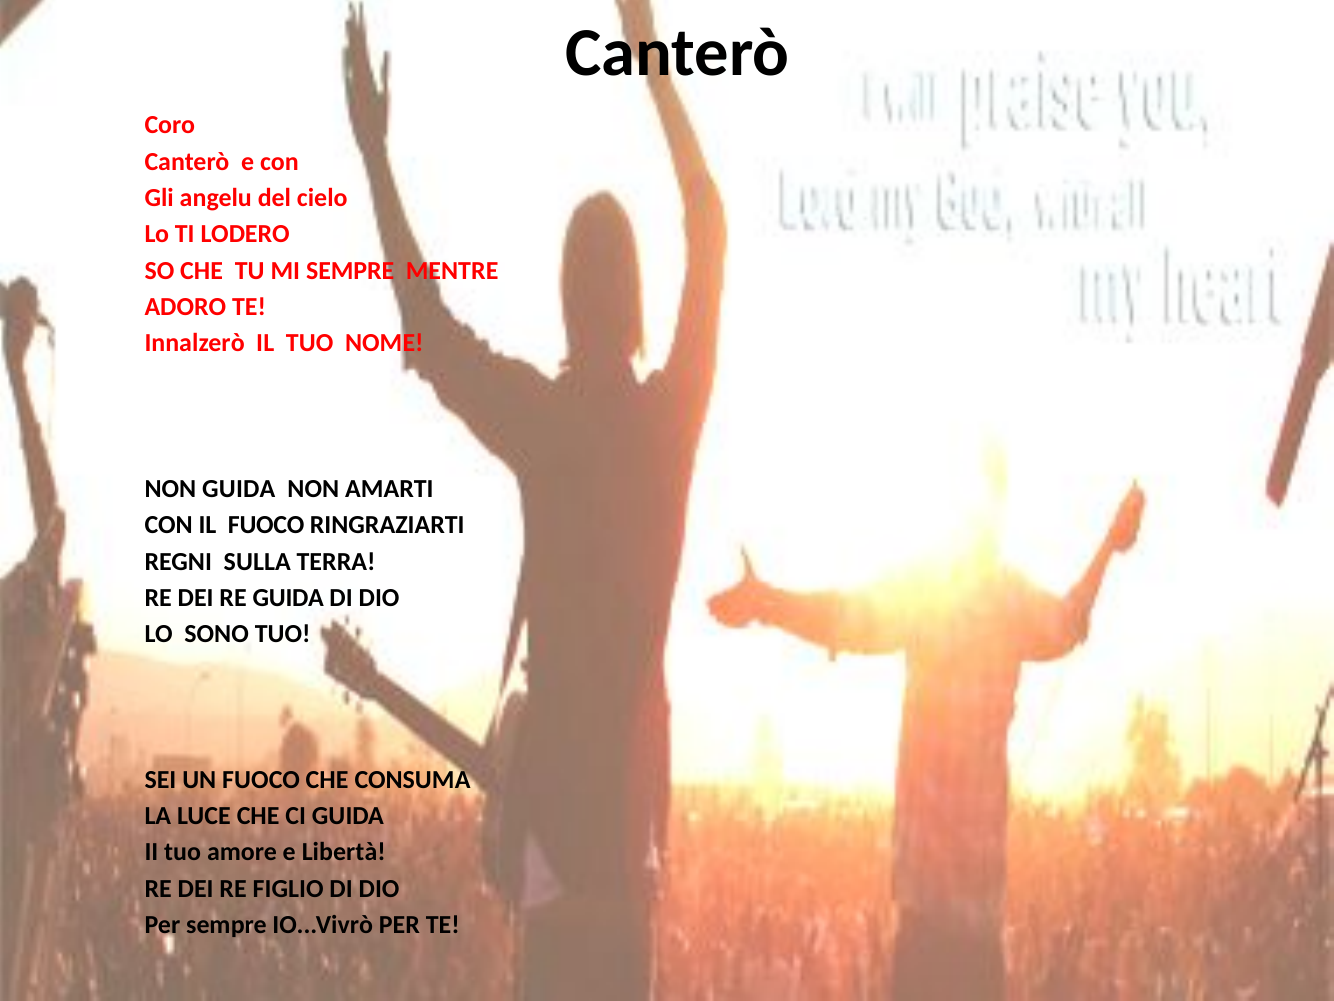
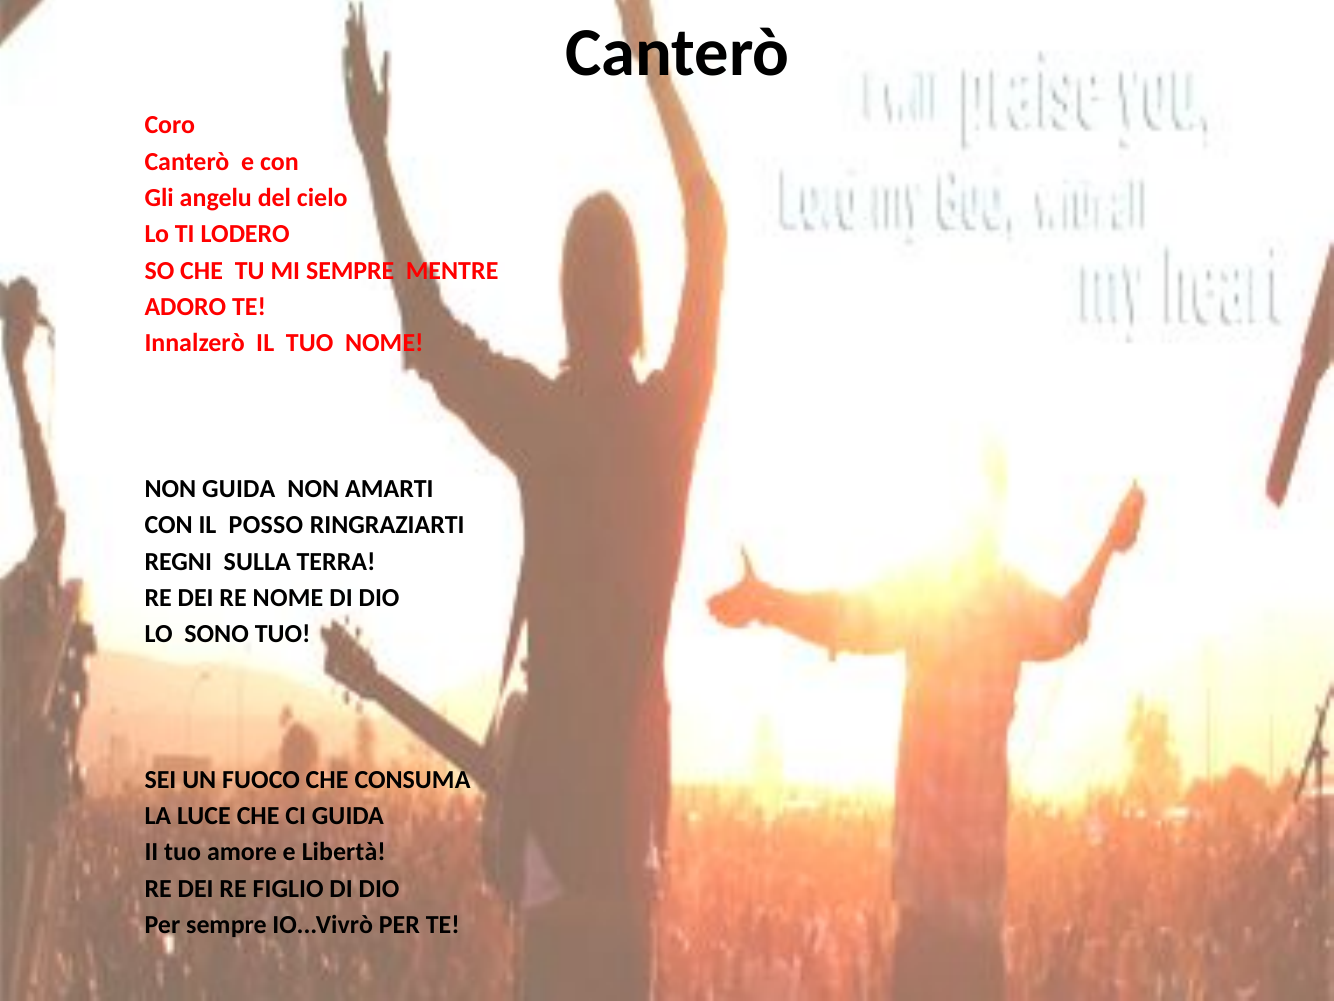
IL FUOCO: FUOCO -> POSSO
RE GUIDA: GUIDA -> NOME
